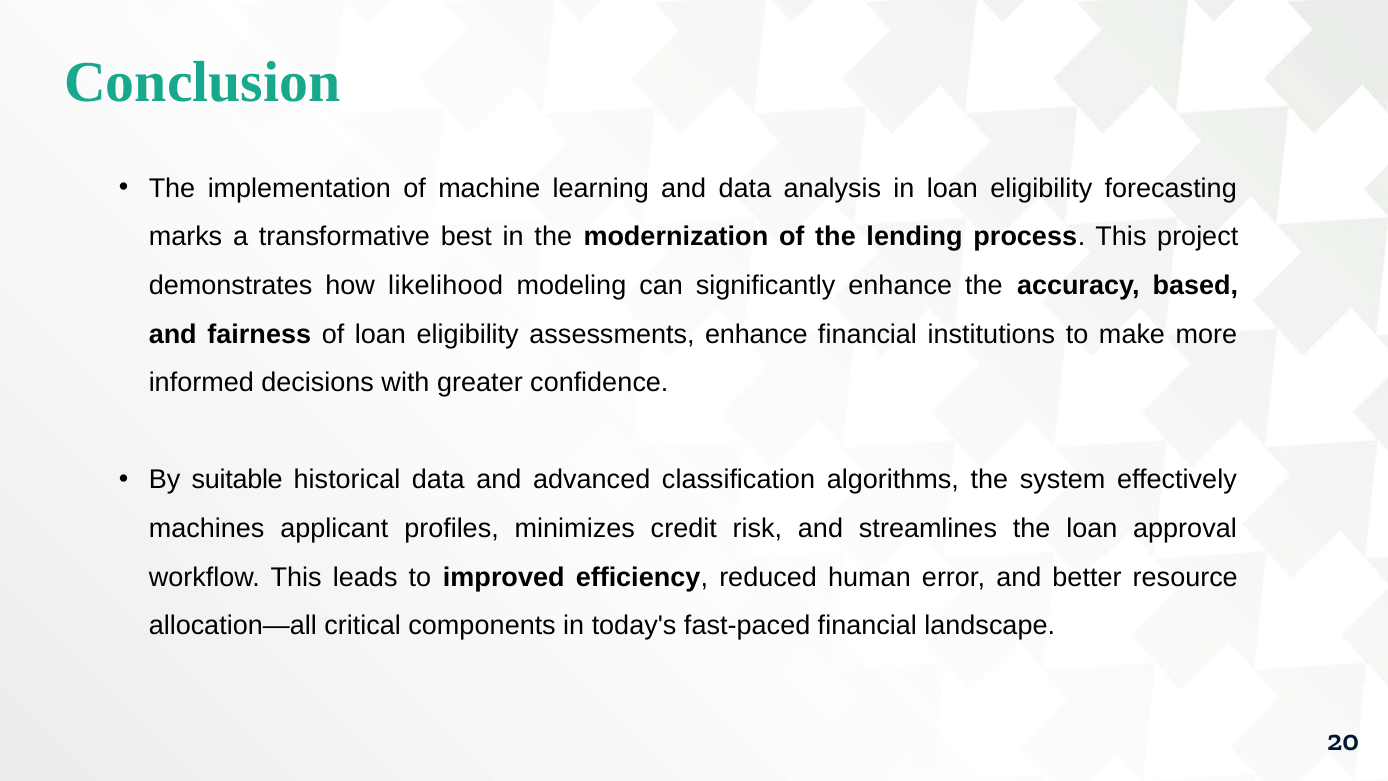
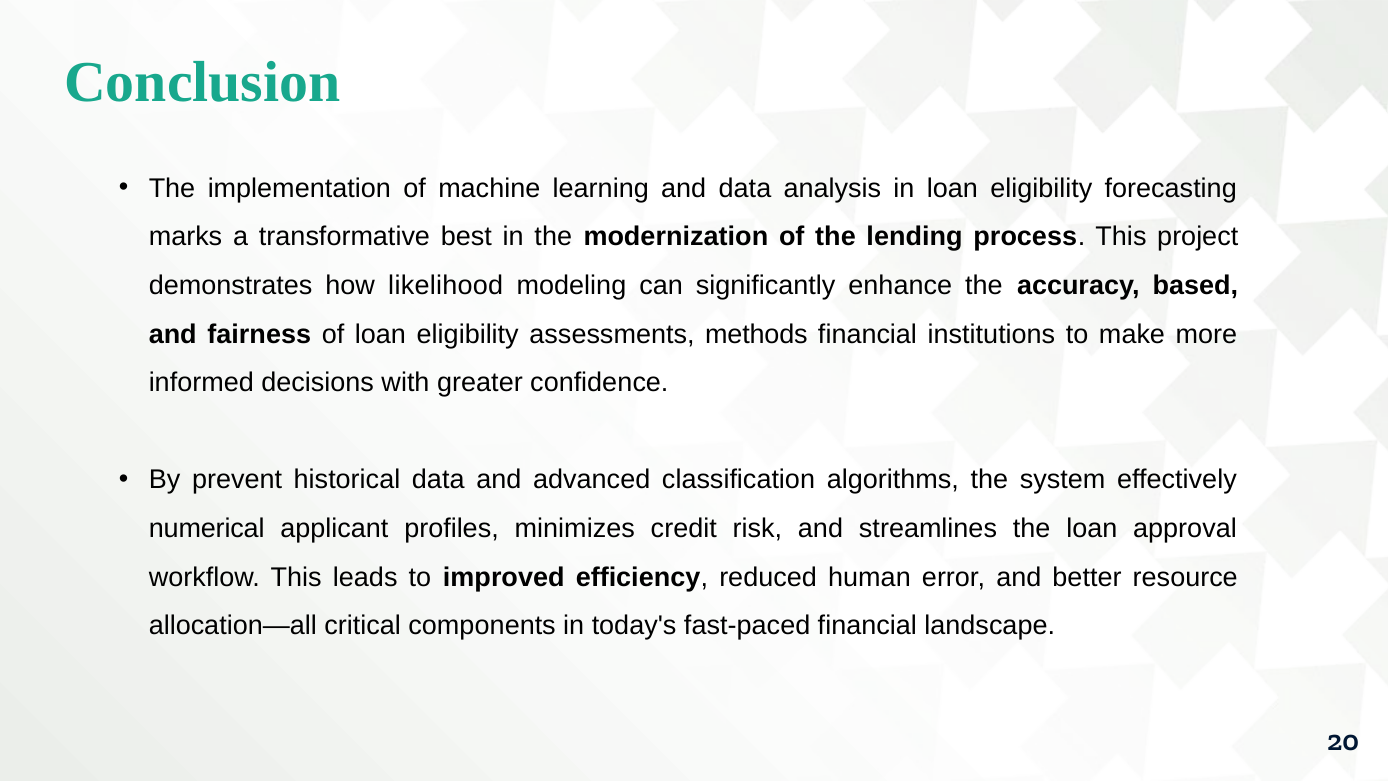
assessments enhance: enhance -> methods
suitable: suitable -> prevent
machines: machines -> numerical
